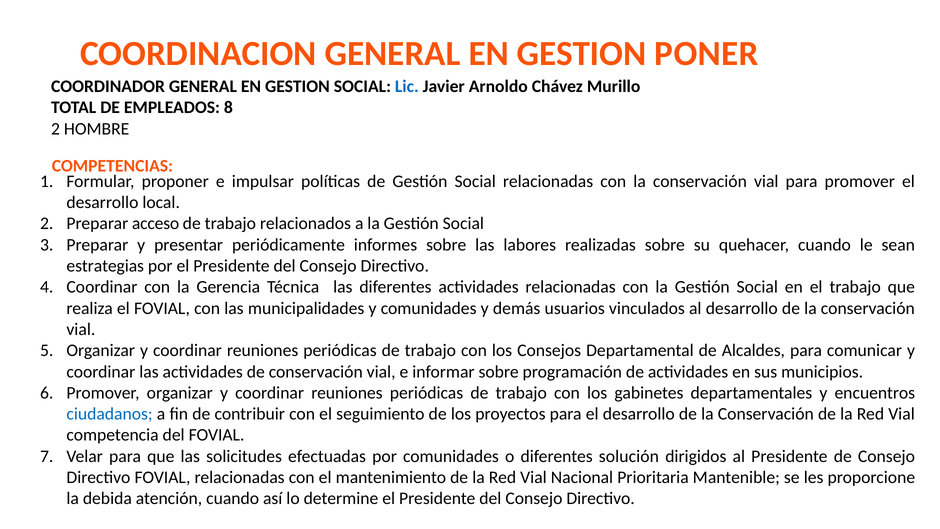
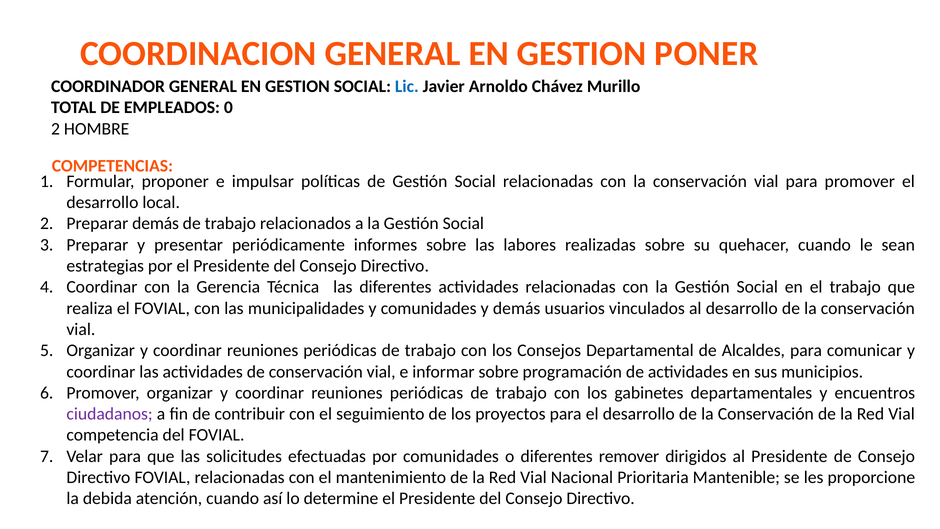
8: 8 -> 0
Preparar acceso: acceso -> demás
ciudadanos colour: blue -> purple
solución: solución -> remover
